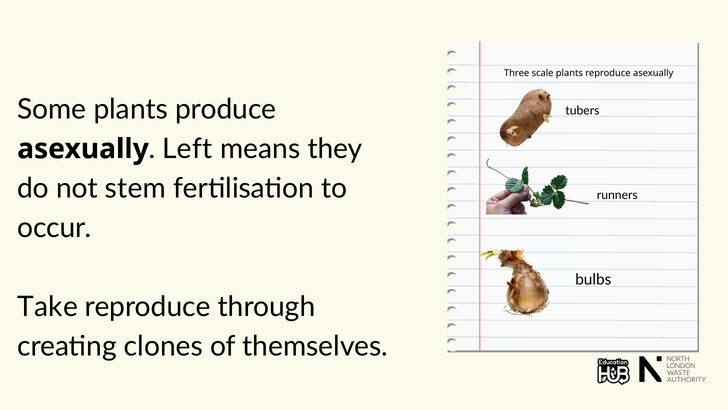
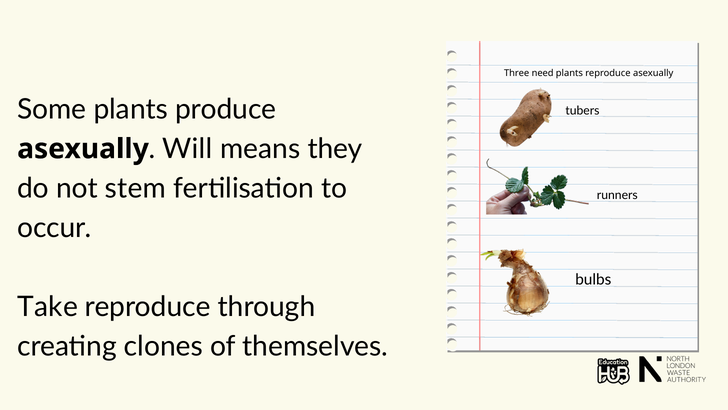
scale: scale -> need
Left: Left -> Will
